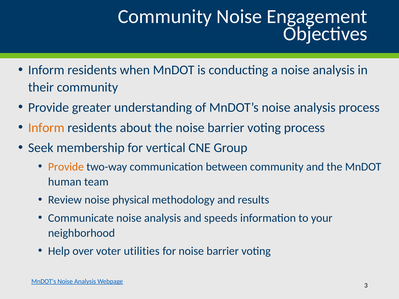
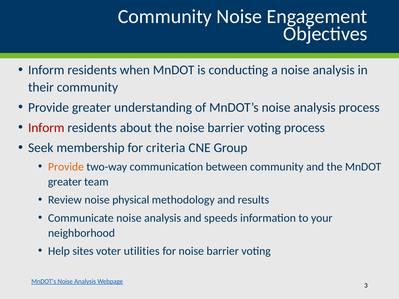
Inform at (46, 128) colour: orange -> red
vertical: vertical -> criteria
human at (65, 182): human -> greater
over: over -> sites
